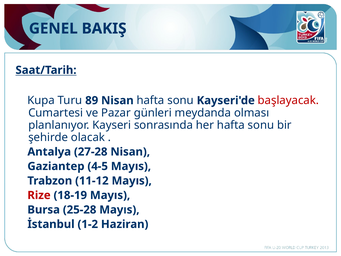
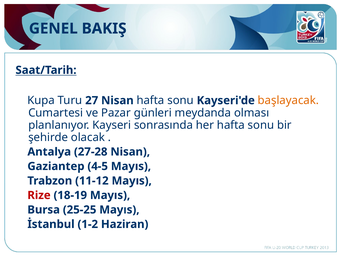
89: 89 -> 27
başlayacak colour: red -> orange
25-28: 25-28 -> 25-25
